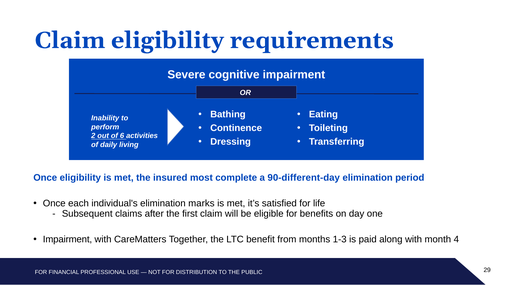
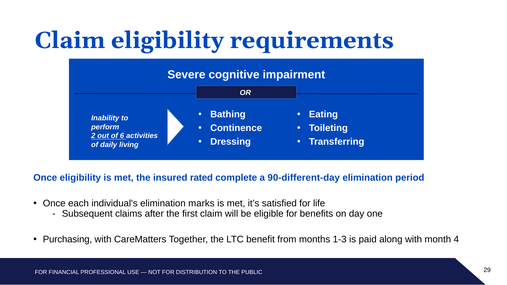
most: most -> rated
Impairment at (67, 240): Impairment -> Purchasing
